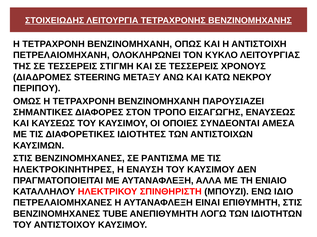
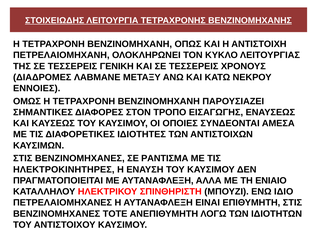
ΣΤΙΓΜΗ: ΣΤΙΓΜΗ -> ΓΕΝΙΚΗ
STEERING: STEERING -> ΛΑΒΜΑΝΕ
ΠΕΡΙΠΟΥ: ΠΕΡΙΠΟΥ -> ΕΝΝΟΙΕΣ
TUBE: TUBE -> ΤΟΤΕ
